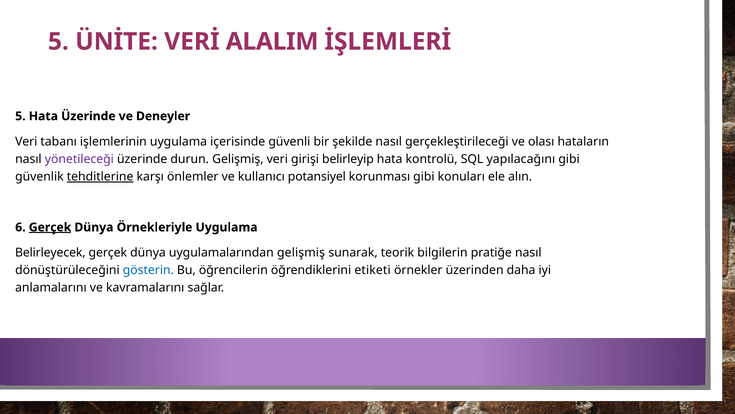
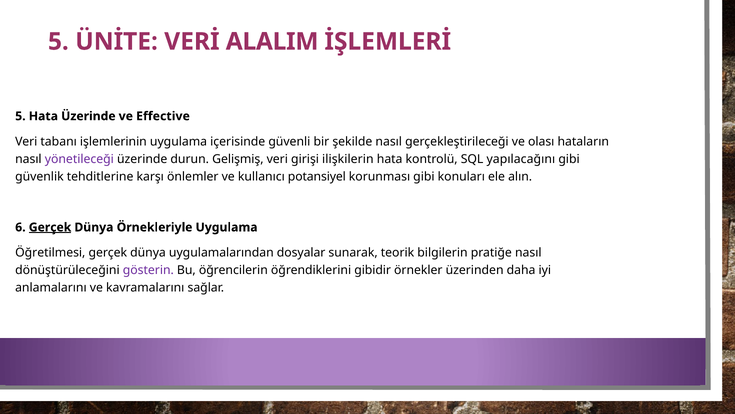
Deneyler: Deneyler -> Effective
belirleyip: belirleyip -> ilişkilerin
tehditlerine underline: present -> none
Belirleyecek: Belirleyecek -> Öğretilmesi
uygulamalarından gelişmiş: gelişmiş -> dosyalar
gösterin colour: blue -> purple
etiketi: etiketi -> gibidir
